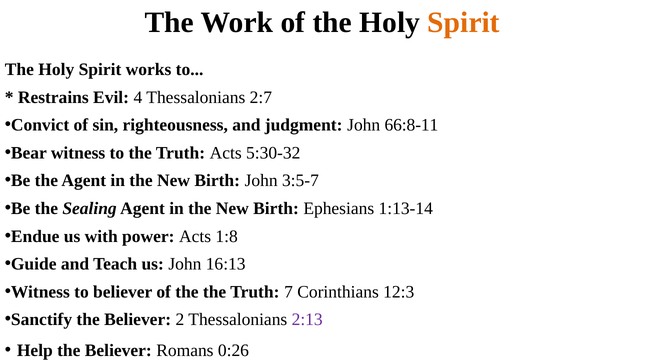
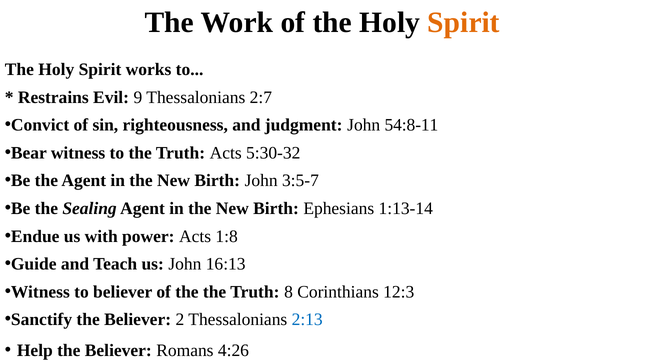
4: 4 -> 9
66:8-11: 66:8-11 -> 54:8-11
7: 7 -> 8
2:13 colour: purple -> blue
0:26: 0:26 -> 4:26
